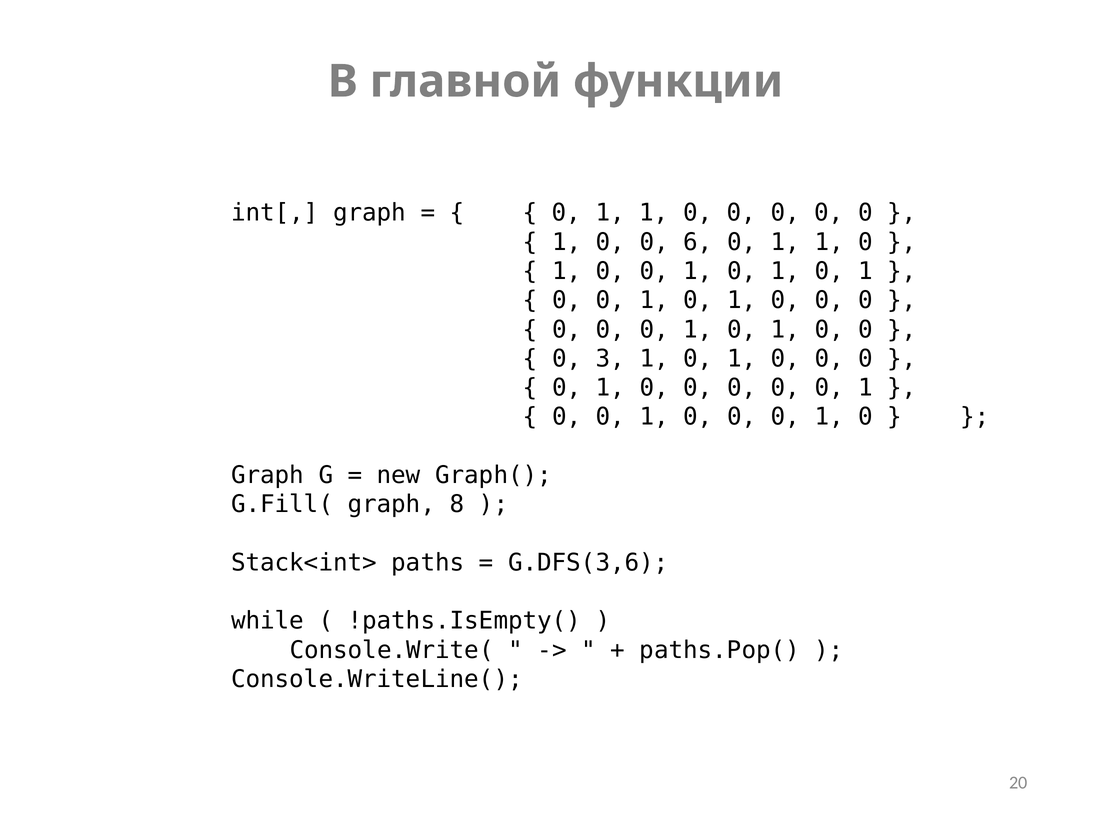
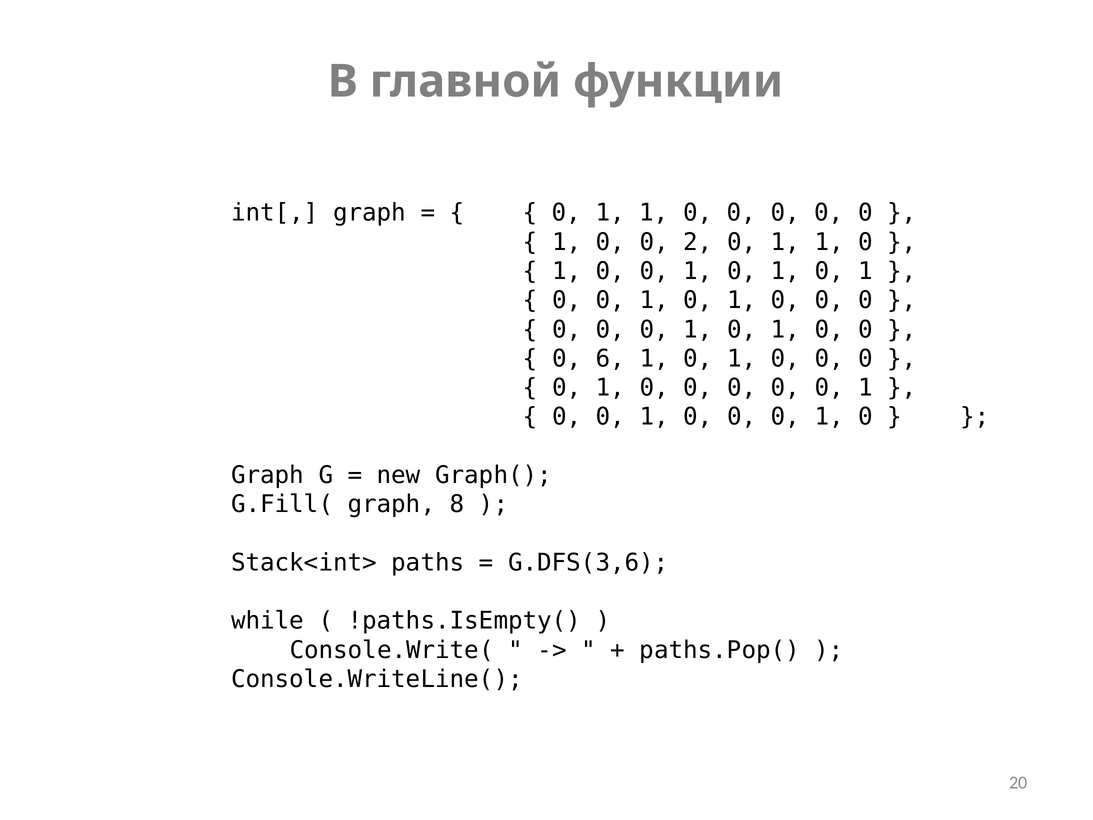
6: 6 -> 2
3: 3 -> 6
